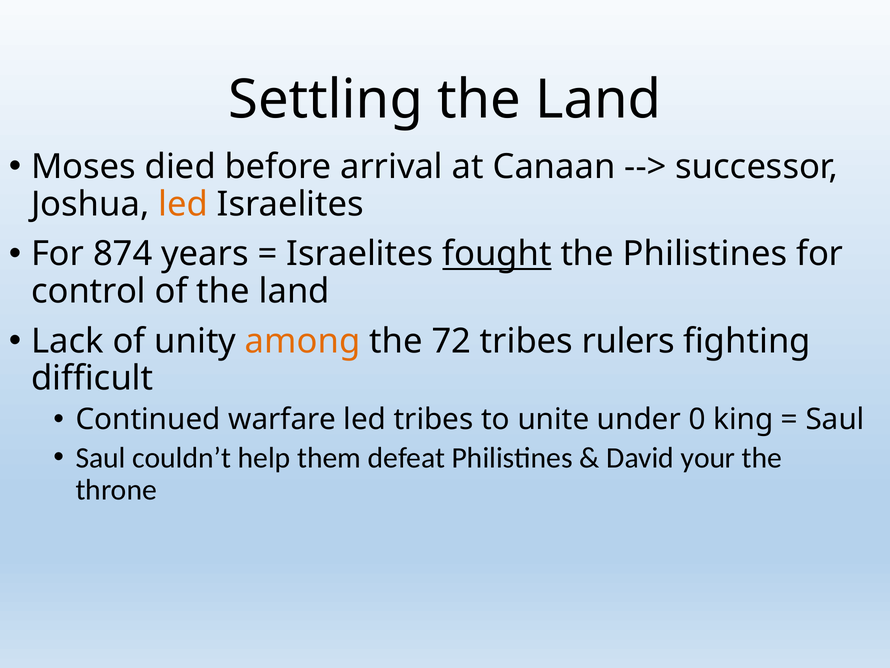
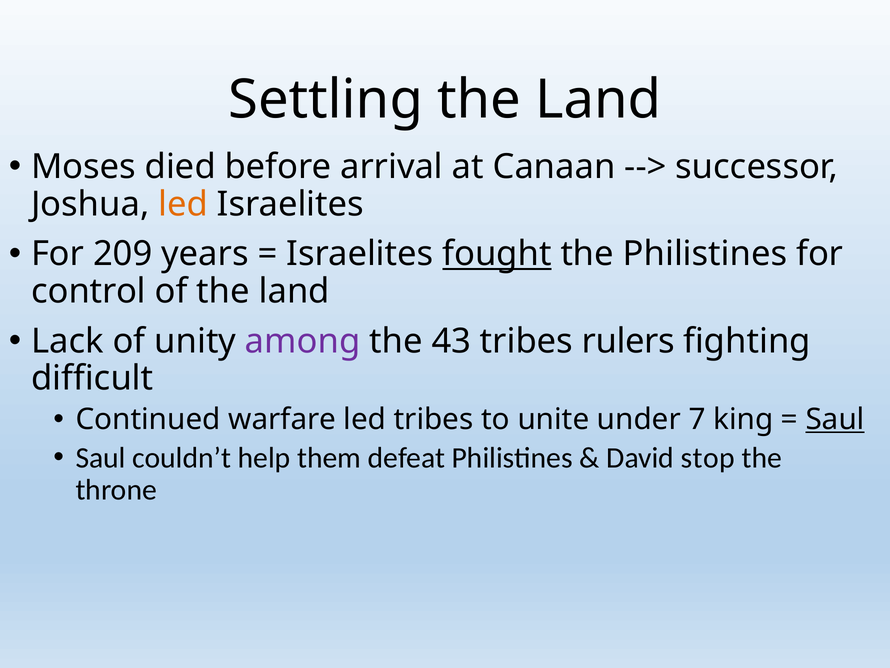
874: 874 -> 209
among colour: orange -> purple
72: 72 -> 43
0: 0 -> 7
Saul at (835, 419) underline: none -> present
your: your -> stop
